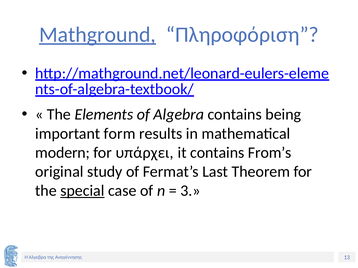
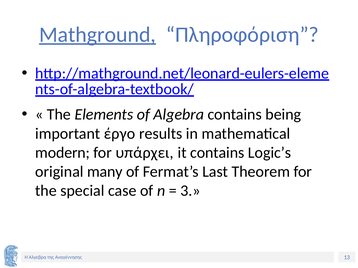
form: form -> έργο
From’s: From’s -> Logic’s
study: study -> many
special underline: present -> none
